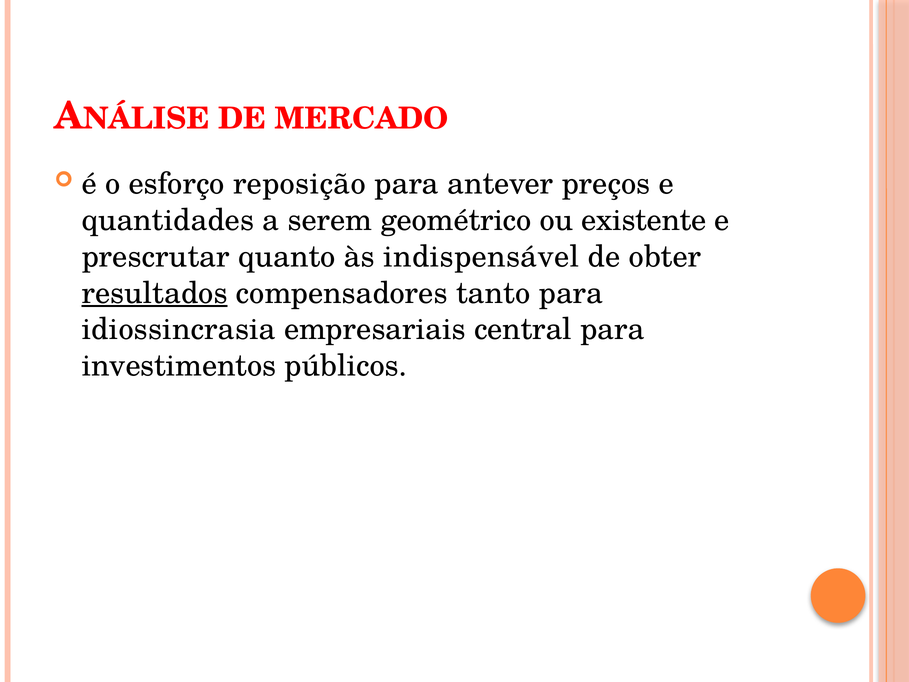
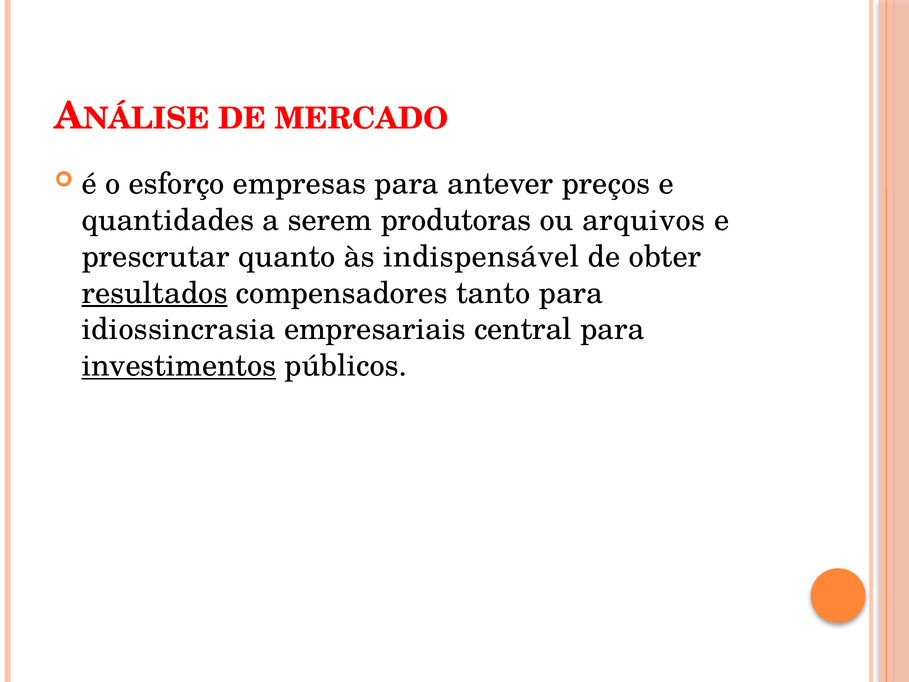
reposição: reposição -> empresas
geométrico: geométrico -> produtoras
existente: existente -> arquivos
investimentos underline: none -> present
